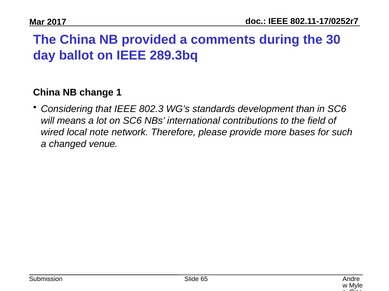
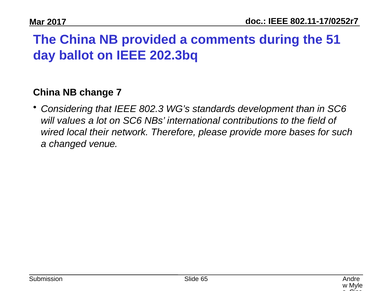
30: 30 -> 51
289.3bq: 289.3bq -> 202.3bq
1: 1 -> 7
means: means -> values
note: note -> their
